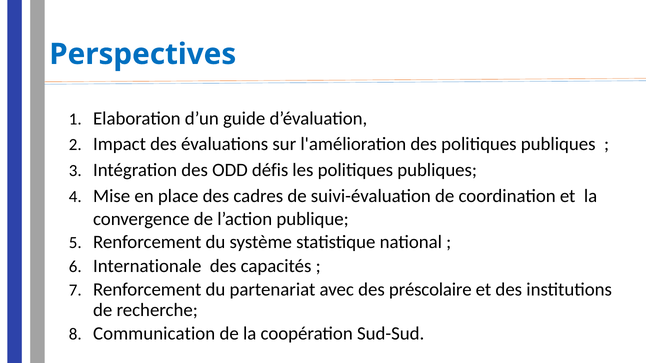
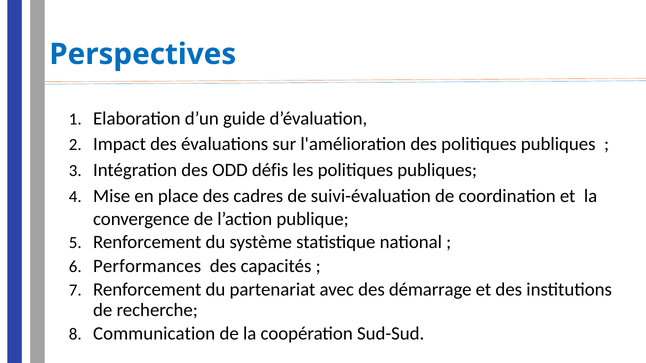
Internationale: Internationale -> Performances
préscolaire: préscolaire -> démarrage
